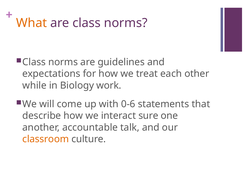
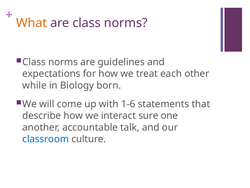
work: work -> born
0-6: 0-6 -> 1-6
classroom colour: orange -> blue
